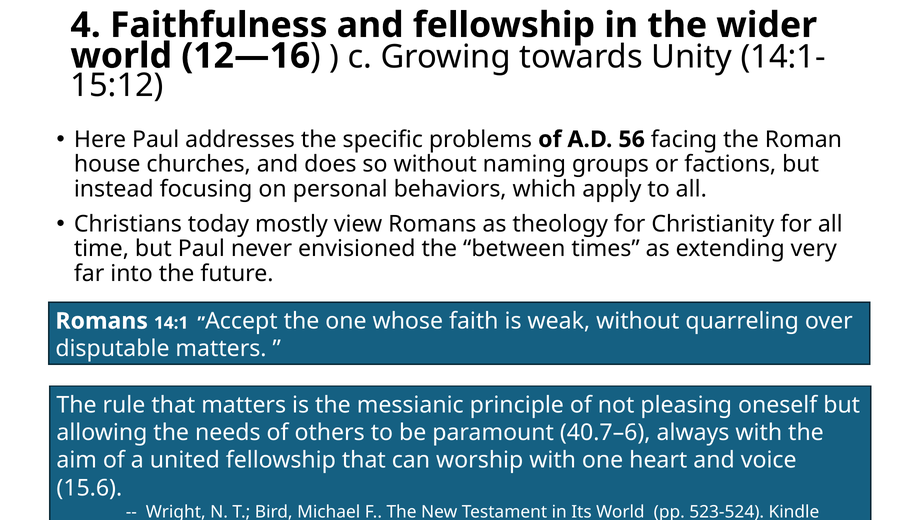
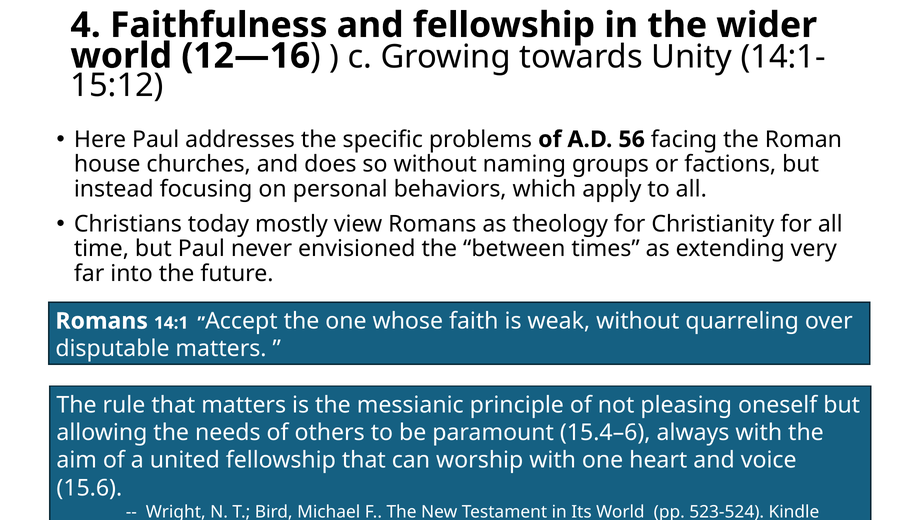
40.7–6: 40.7–6 -> 15.4–6
